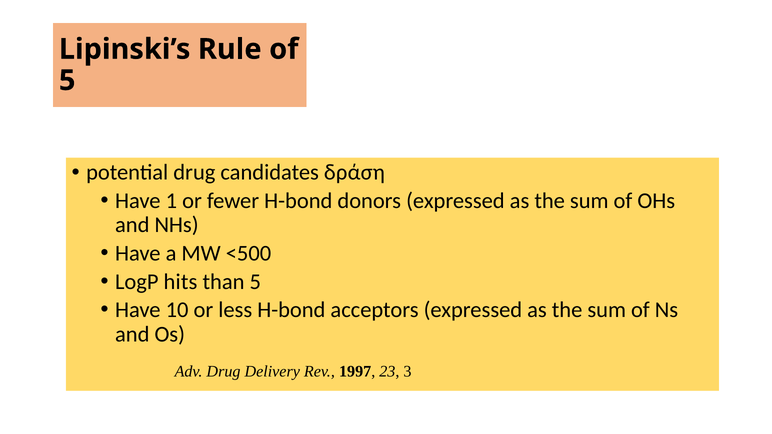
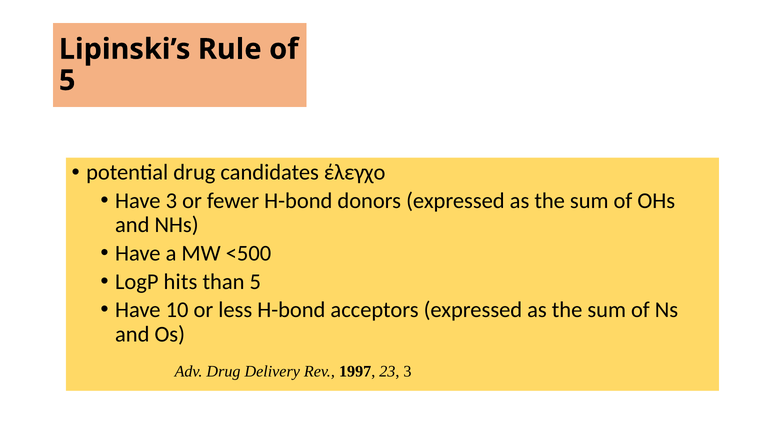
δράση: δράση -> έλεγχο
Have 1: 1 -> 3
